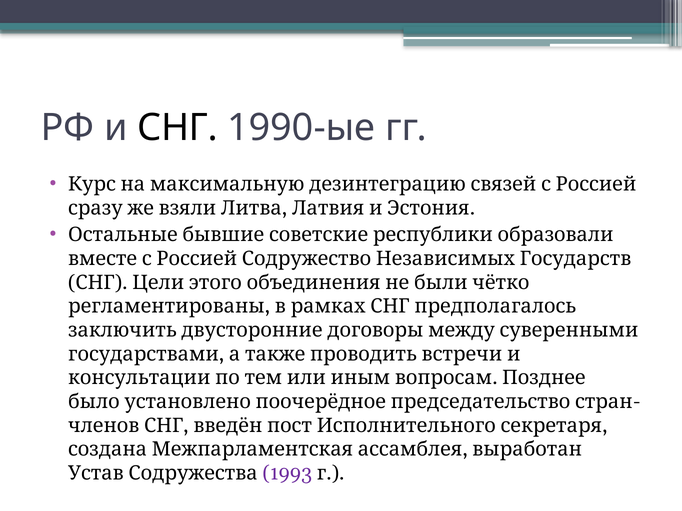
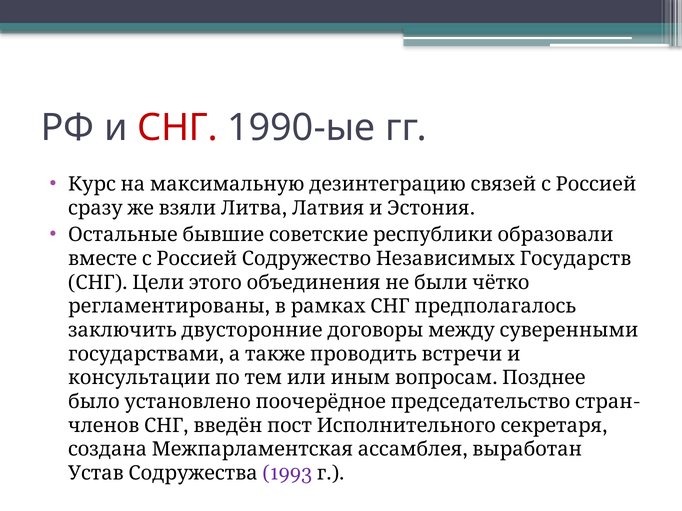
СНГ at (177, 128) colour: black -> red
